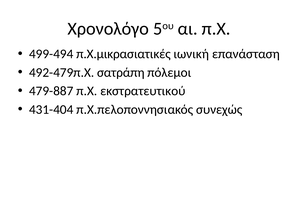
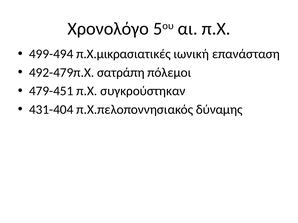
479-887: 479-887 -> 479-451
εκστρατευτικού: εκστρατευτικού -> συγκρούστηκαν
συνεχώς: συνεχώς -> δύναμης
